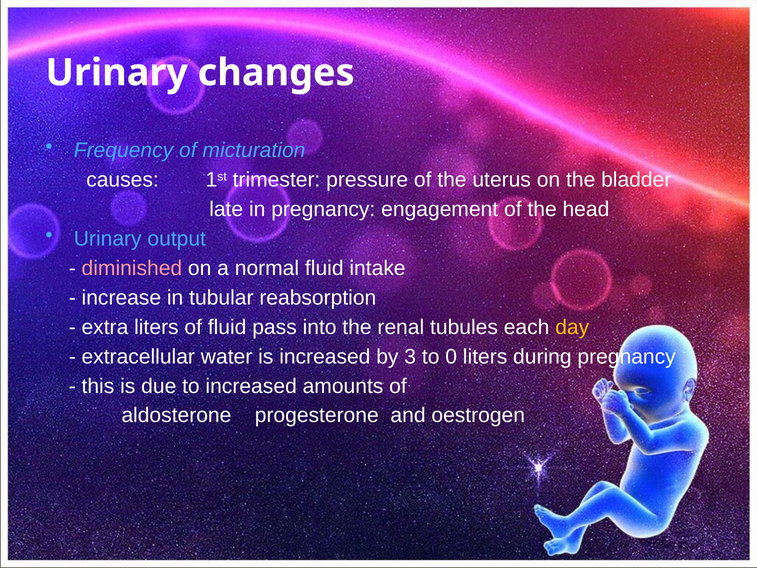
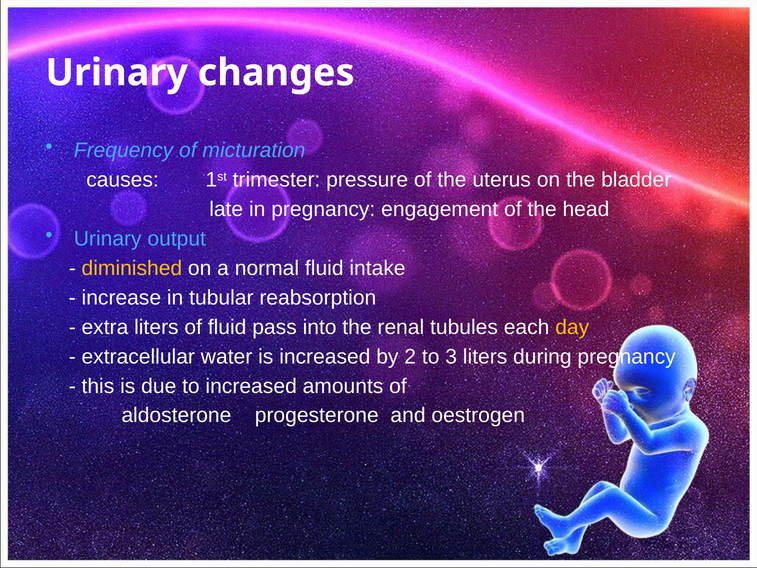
diminished colour: pink -> yellow
3: 3 -> 2
0: 0 -> 3
